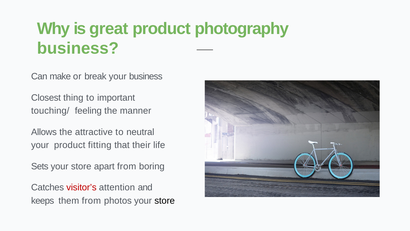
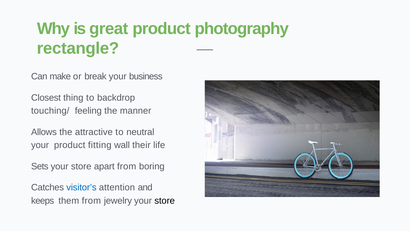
business at (78, 48): business -> rectangle
important: important -> backdrop
that: that -> wall
visitor’s colour: red -> blue
photos: photos -> jewelry
